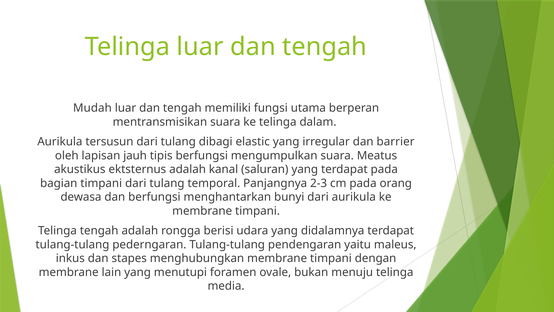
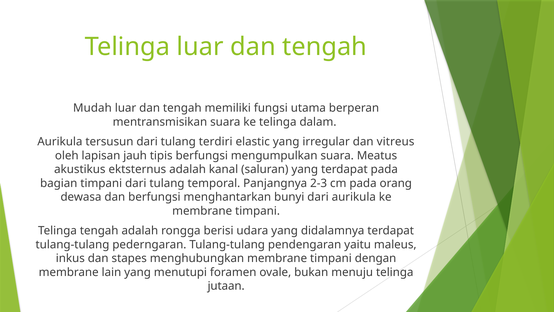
dibagi: dibagi -> terdiri
barrier: barrier -> vitreus
media: media -> jutaan
